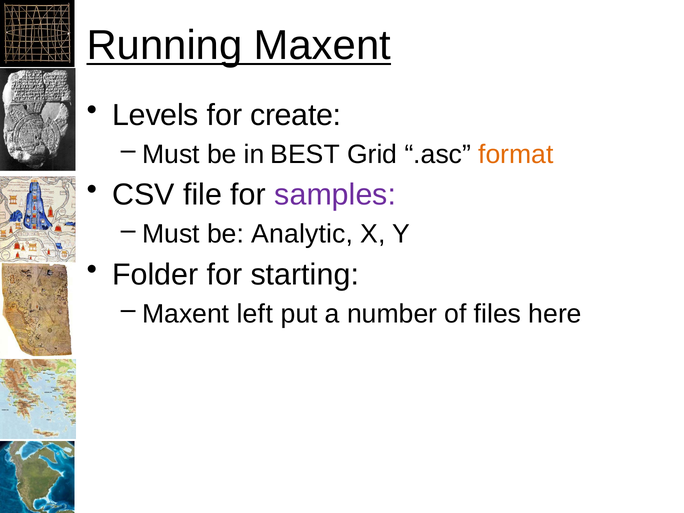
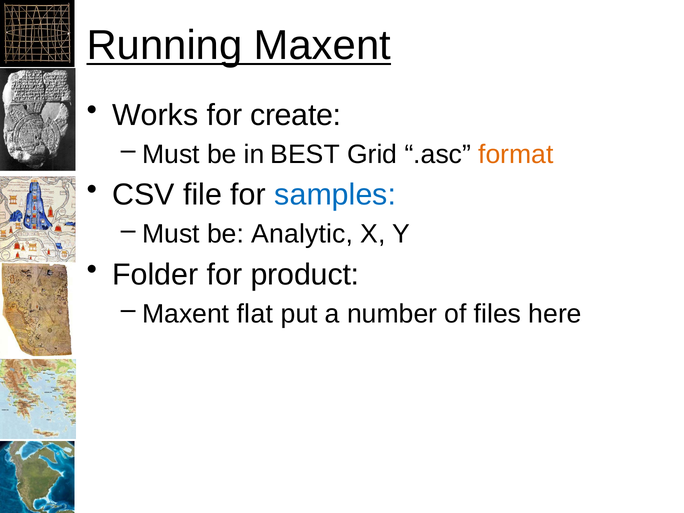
Levels: Levels -> Works
samples colour: purple -> blue
starting: starting -> product
left: left -> flat
